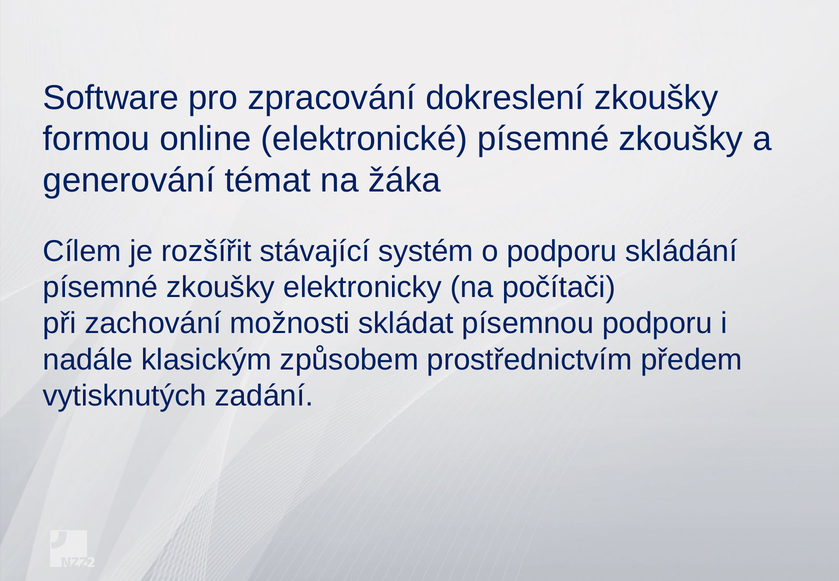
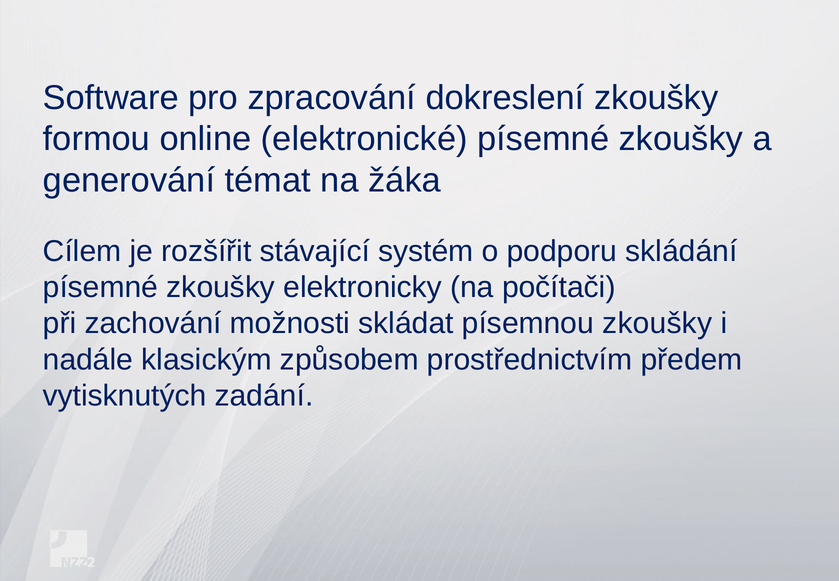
písemnou podporu: podporu -> zkoušky
